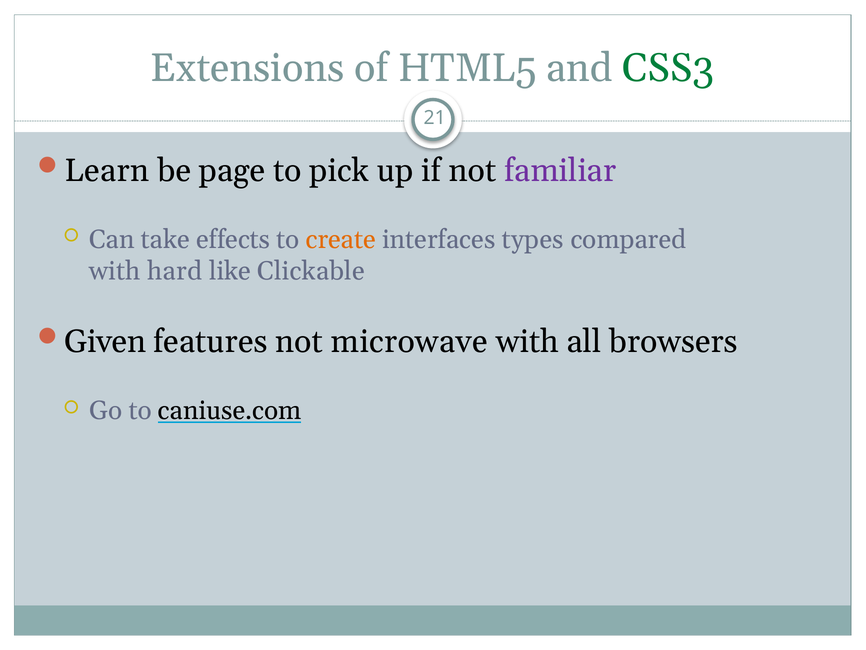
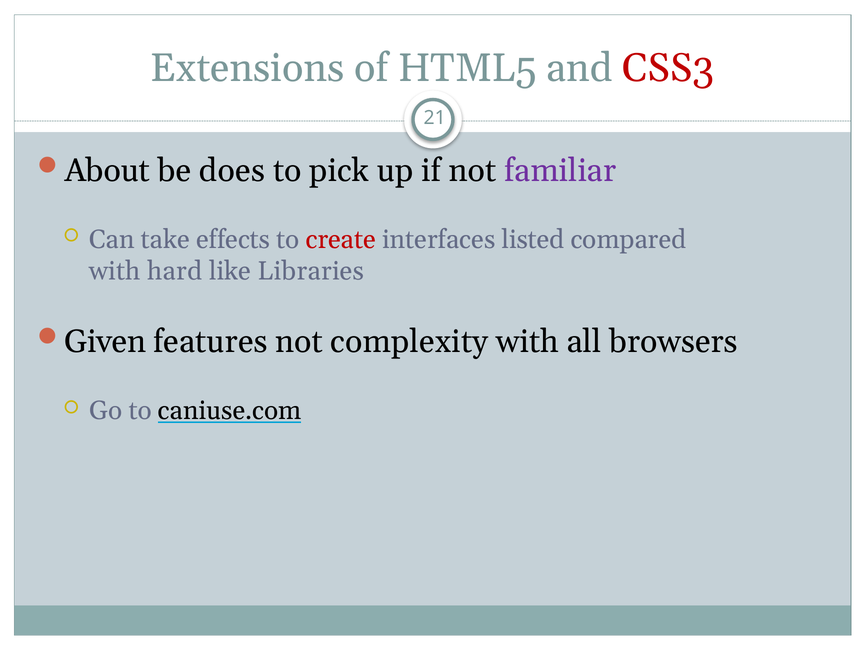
CSS3 colour: green -> red
Learn: Learn -> About
page: page -> does
create colour: orange -> red
types: types -> listed
Clickable: Clickable -> Libraries
microwave: microwave -> complexity
